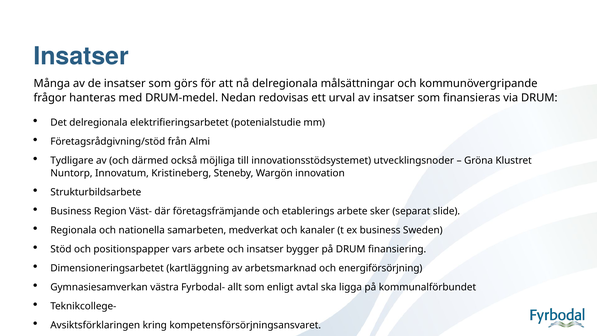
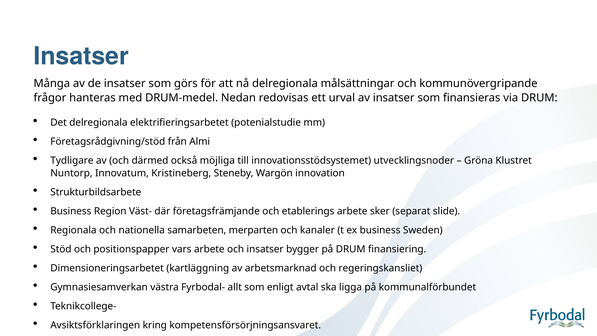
medverkat: medverkat -> merparten
energiförsörjning: energiförsörjning -> regeringskansliet
